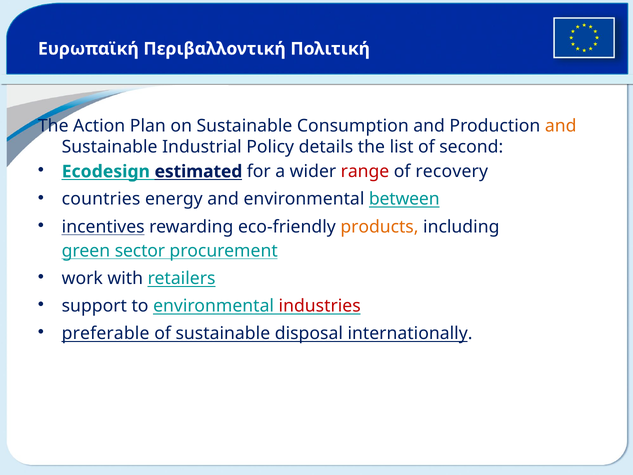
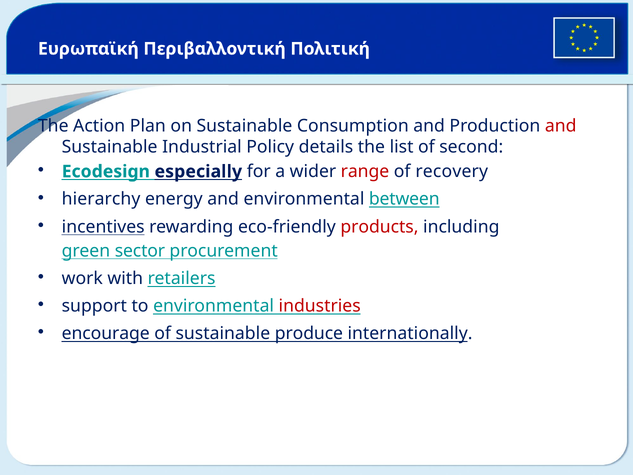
and at (561, 126) colour: orange -> red
estimated: estimated -> especially
countries: countries -> hierarchy
products colour: orange -> red
preferable: preferable -> encourage
disposal: disposal -> produce
